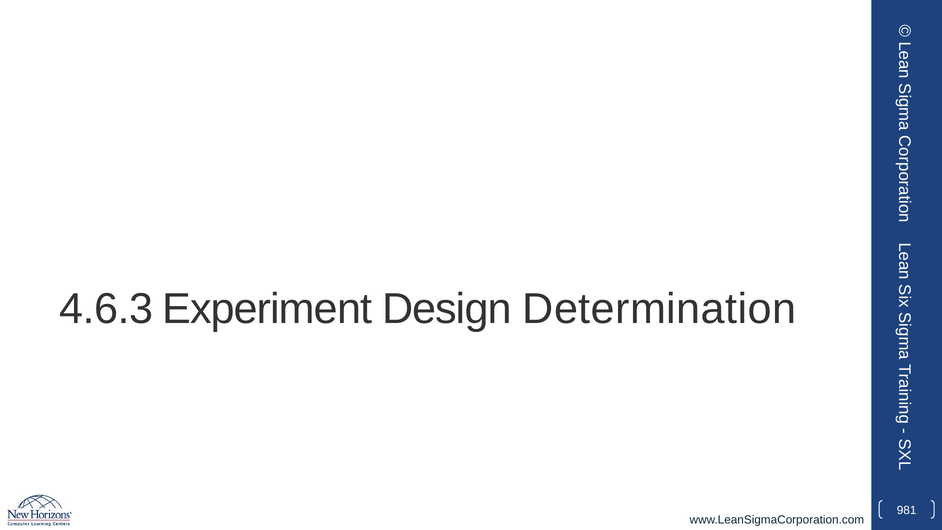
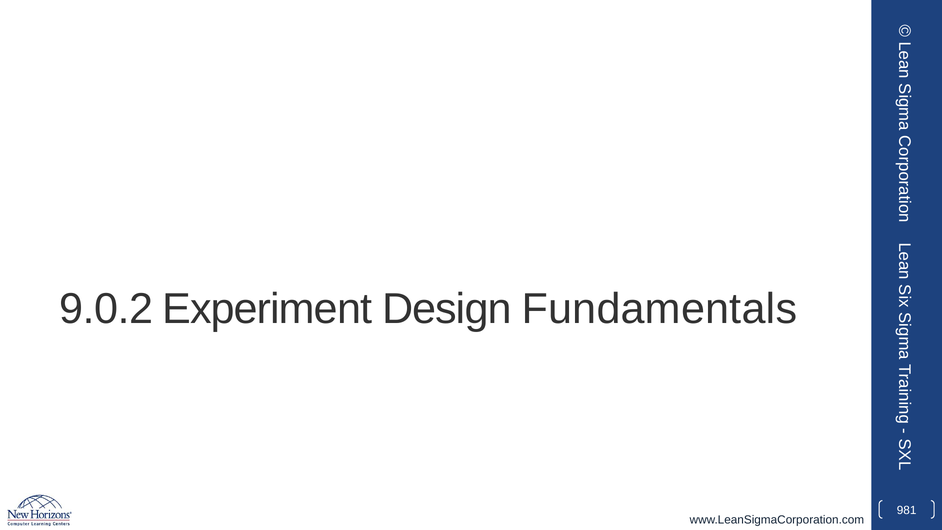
4.6.3: 4.6.3 -> 9.0.2
Determination: Determination -> Fundamentals
